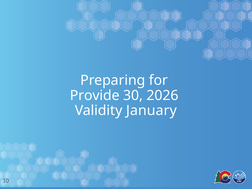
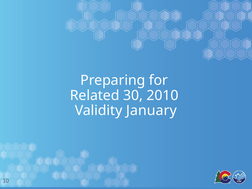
Provide: Provide -> Related
2026: 2026 -> 2010
